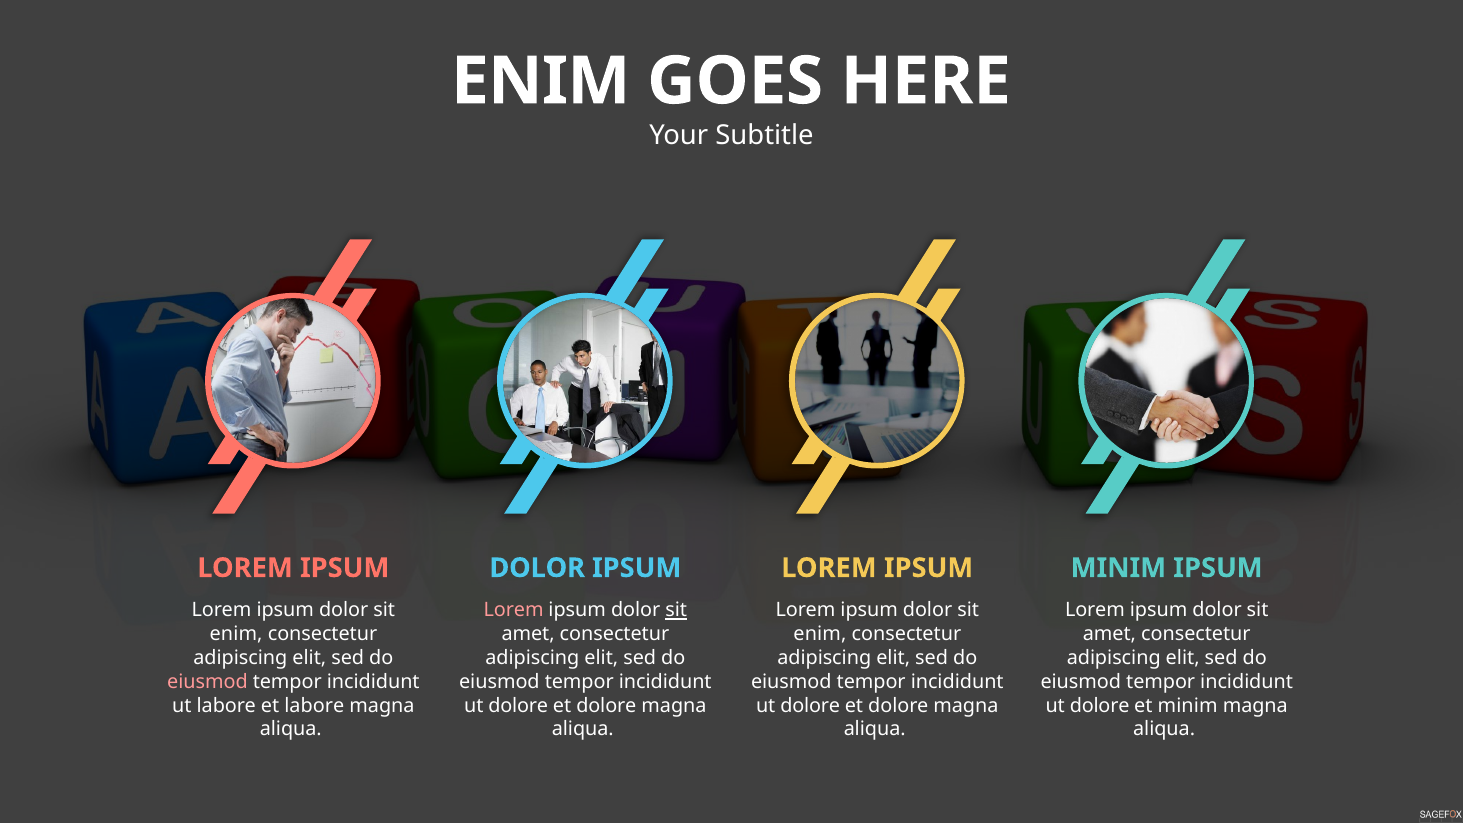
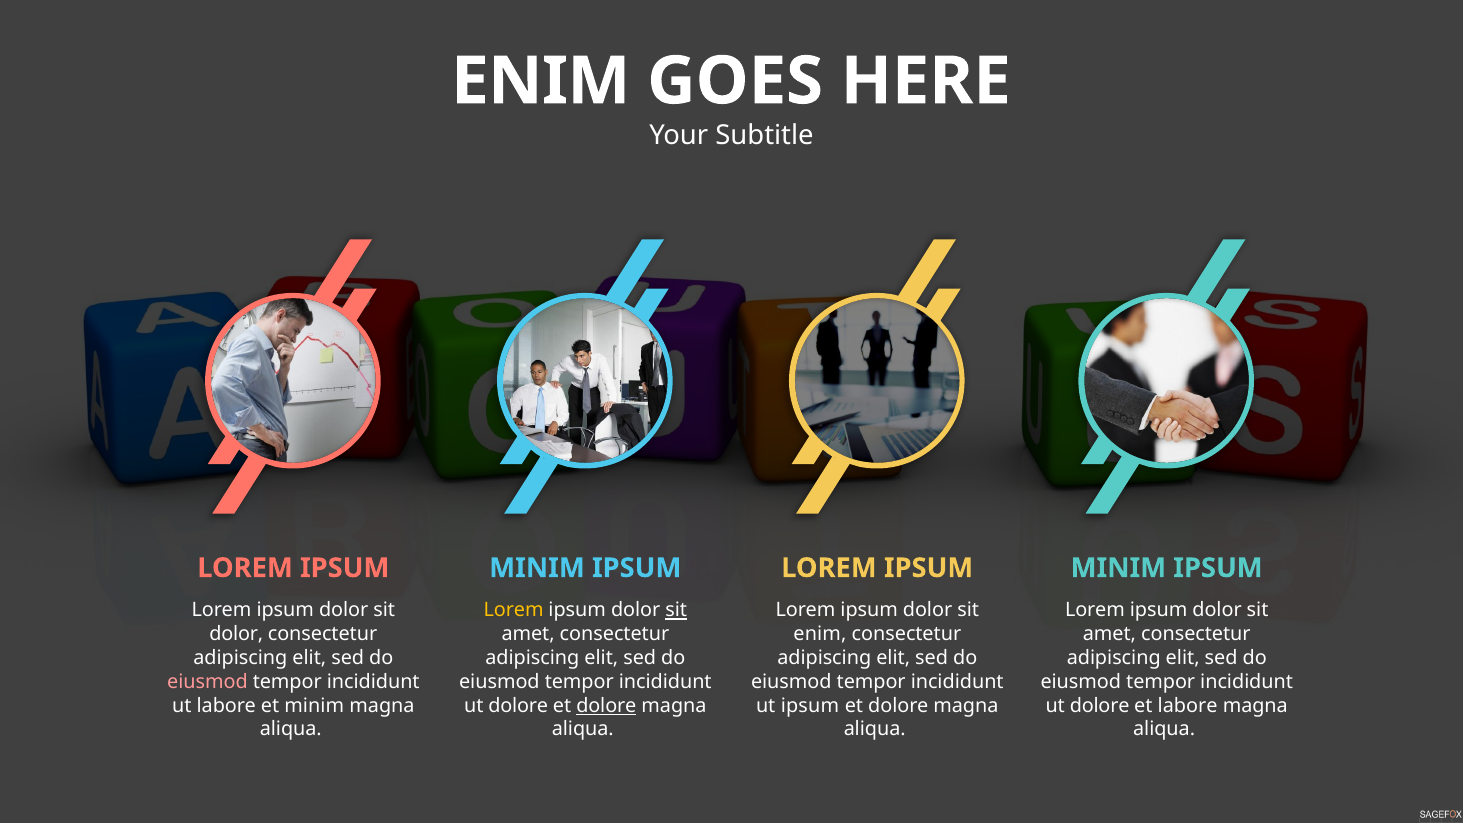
DOLOR at (537, 568): DOLOR -> MINIM
Lorem at (514, 610) colour: pink -> yellow
enim at (236, 634): enim -> dolor
et labore: labore -> minim
dolore at (606, 706) underline: none -> present
dolore at (810, 706): dolore -> ipsum
et minim: minim -> labore
